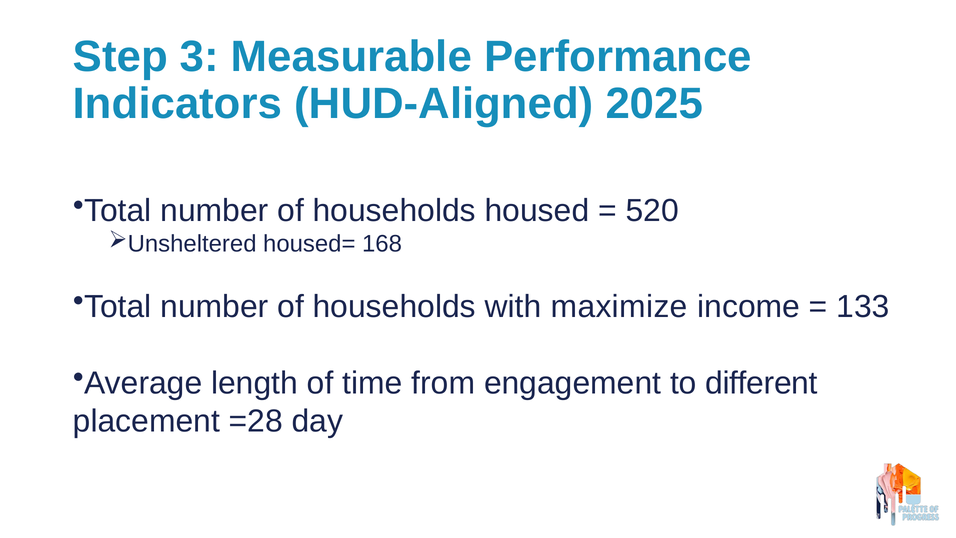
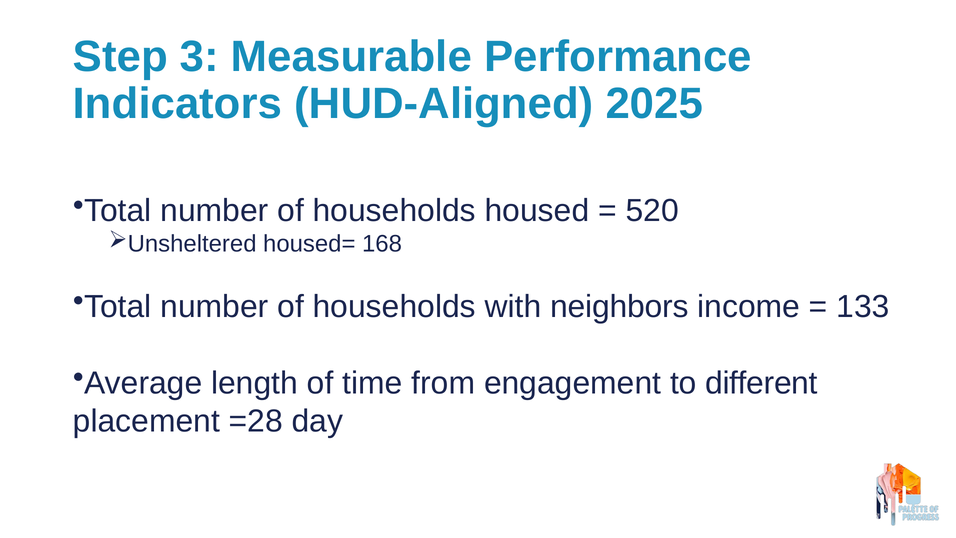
maximize: maximize -> neighbors
